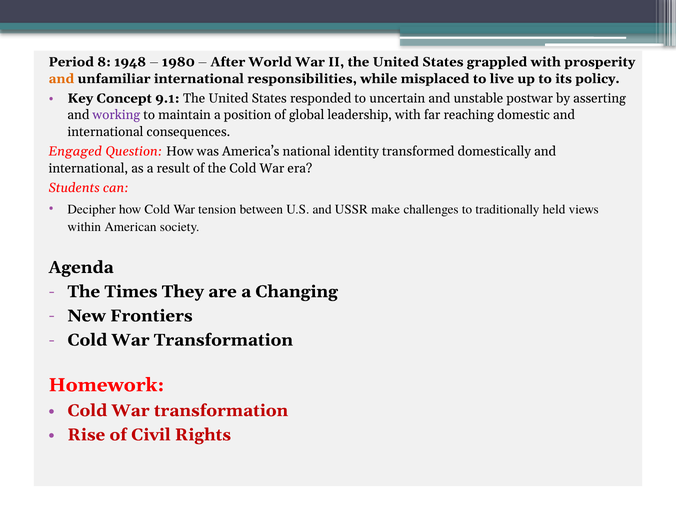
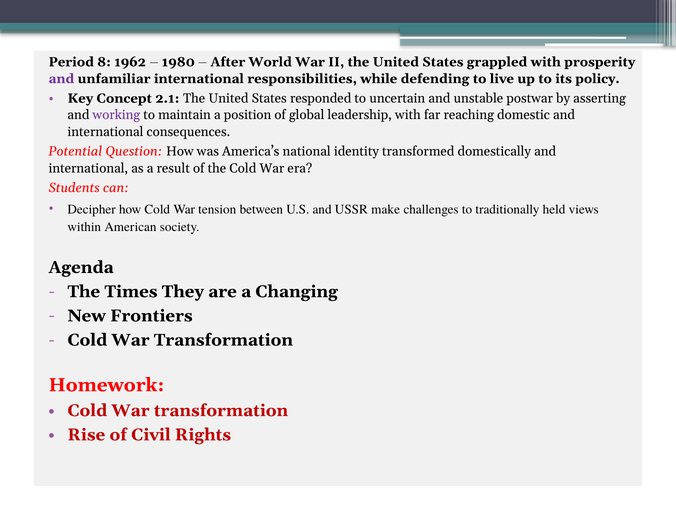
1948: 1948 -> 1962
and at (61, 79) colour: orange -> purple
misplaced: misplaced -> defending
9.1: 9.1 -> 2.1
Engaged: Engaged -> Potential
